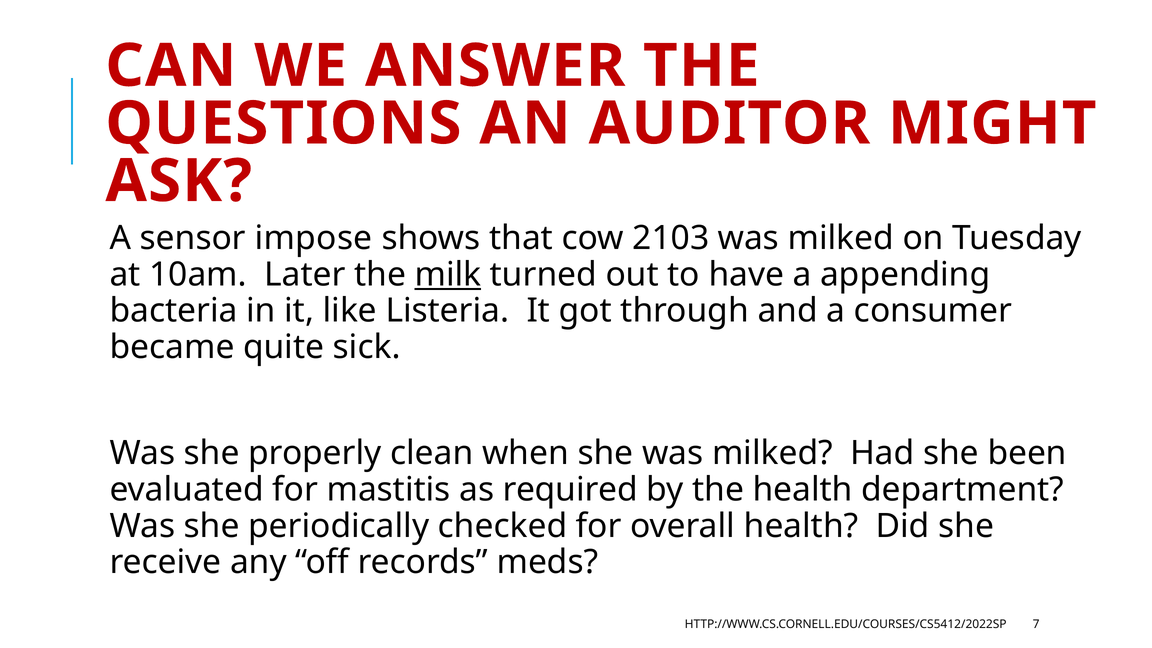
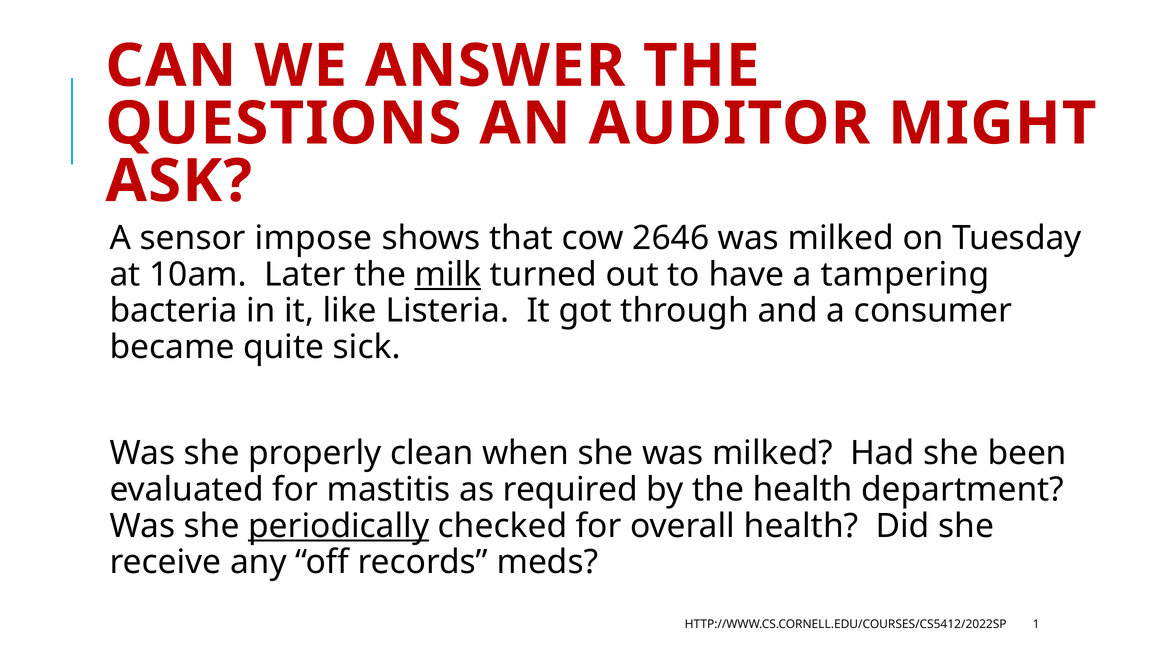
2103: 2103 -> 2646
appending: appending -> tampering
periodically underline: none -> present
7: 7 -> 1
